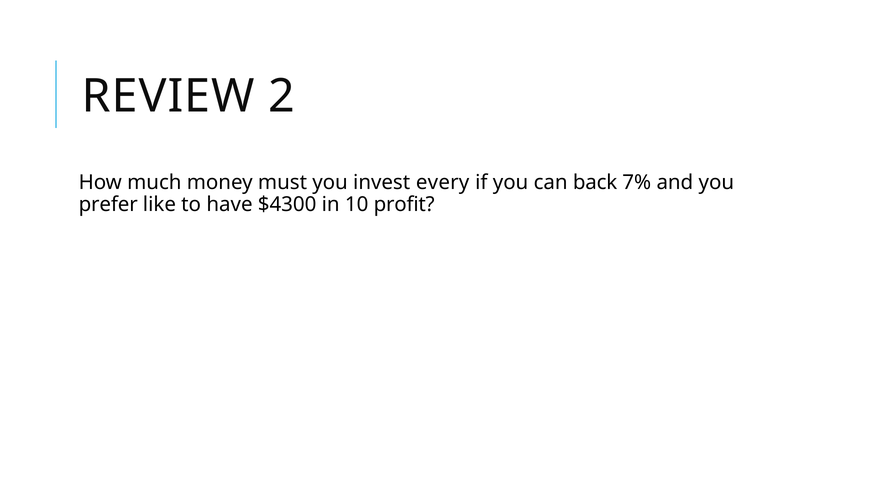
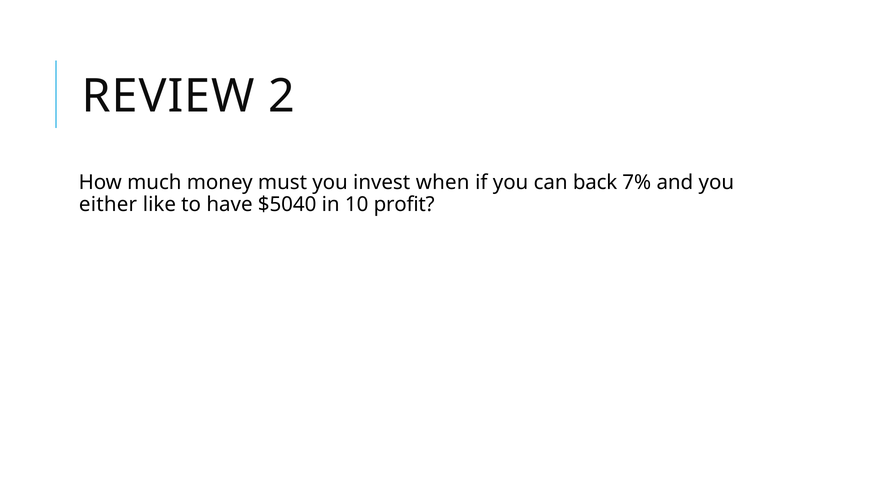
every: every -> when
prefer: prefer -> either
$4300: $4300 -> $5040
